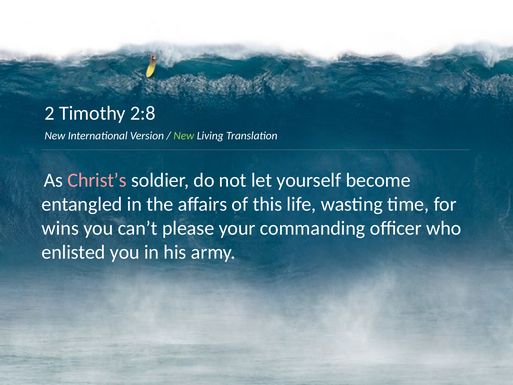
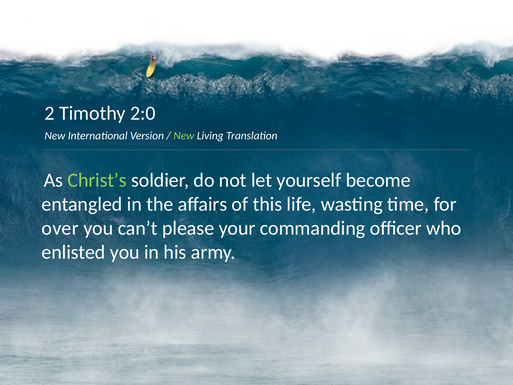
2:8: 2:8 -> 2:0
Christ’s colour: pink -> light green
wins: wins -> over
